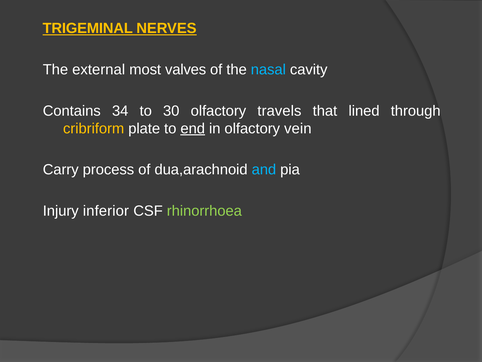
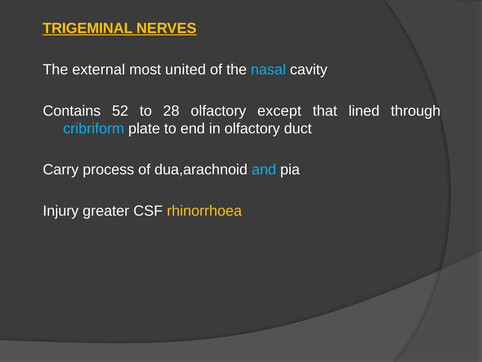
valves: valves -> united
34: 34 -> 52
30: 30 -> 28
travels: travels -> except
cribriform colour: yellow -> light blue
end underline: present -> none
vein: vein -> duct
inferior: inferior -> greater
rhinorrhoea colour: light green -> yellow
